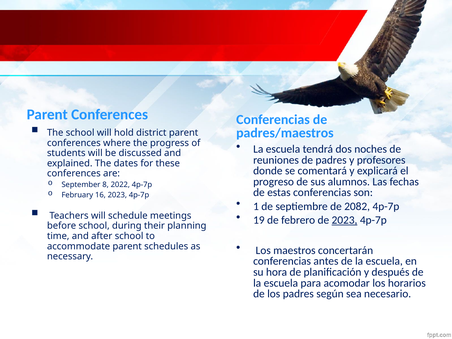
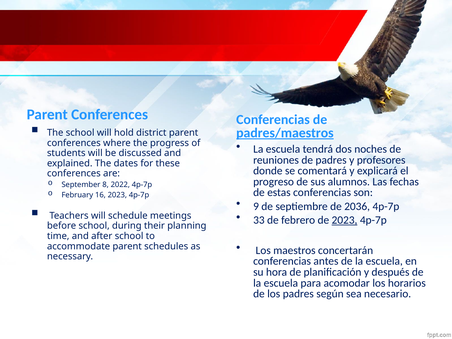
padres/maestros underline: none -> present
1: 1 -> 9
2082: 2082 -> 2036
19: 19 -> 33
